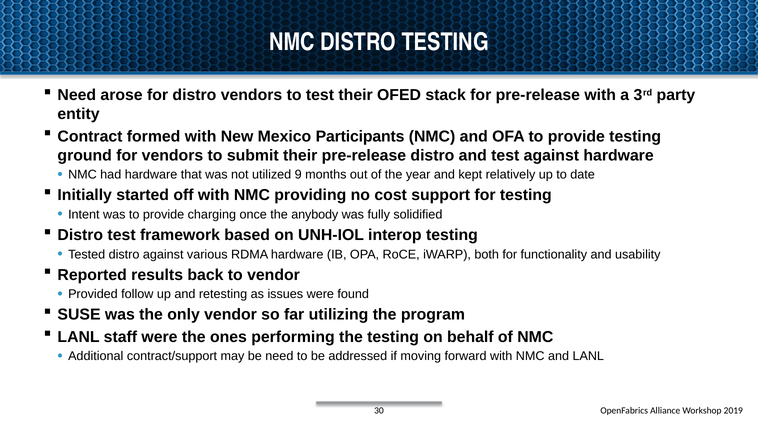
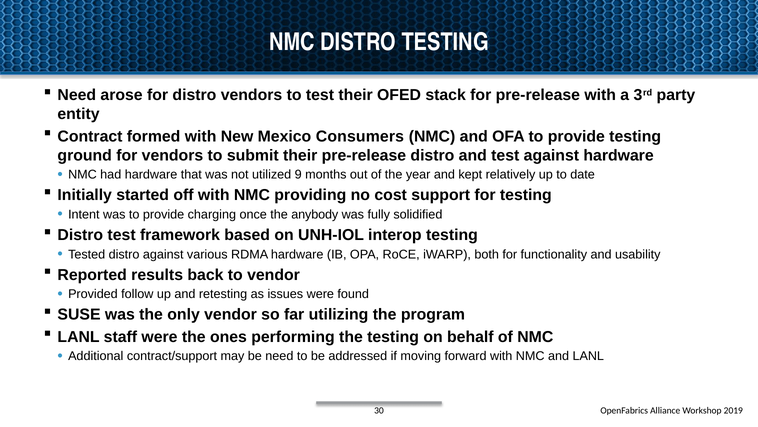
Participants: Participants -> Consumers
